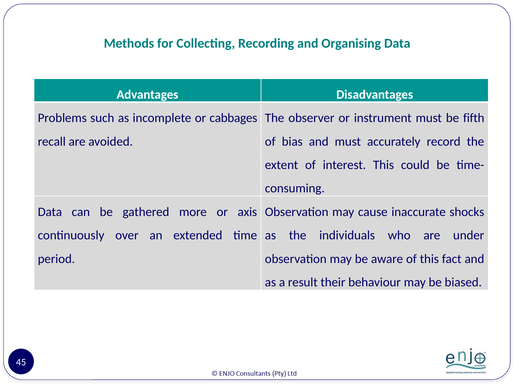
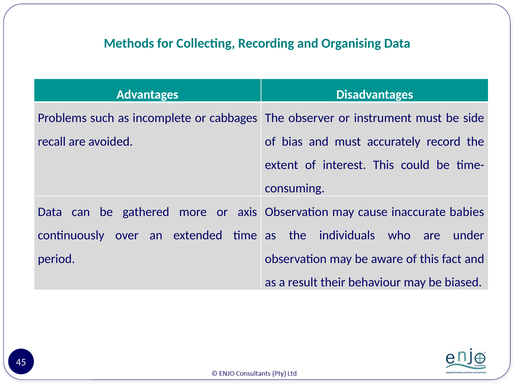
fifth: fifth -> side
shocks: shocks -> babies
